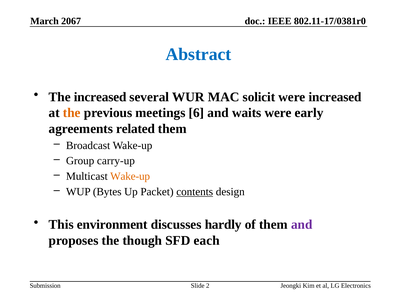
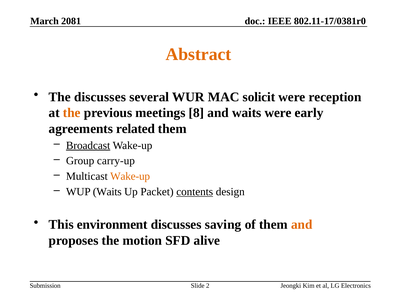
2067: 2067 -> 2081
Abstract colour: blue -> orange
The increased: increased -> discusses
were increased: increased -> reception
6: 6 -> 8
Broadcast underline: none -> present
WUP Bytes: Bytes -> Waits
hardly: hardly -> saving
and at (302, 224) colour: purple -> orange
though: though -> motion
each: each -> alive
